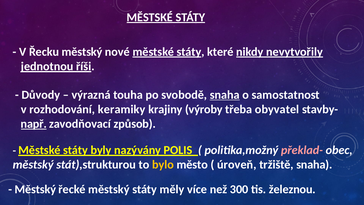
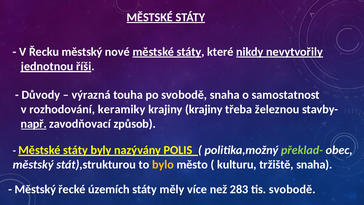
snaha at (225, 95) underline: present -> none
krajiny výroby: výroby -> krajiny
obyvatel: obyvatel -> železnou
překlad- colour: pink -> light green
úroveň: úroveň -> kulturu
řecké městský: městský -> územích
300: 300 -> 283
tis železnou: železnou -> svobodě
